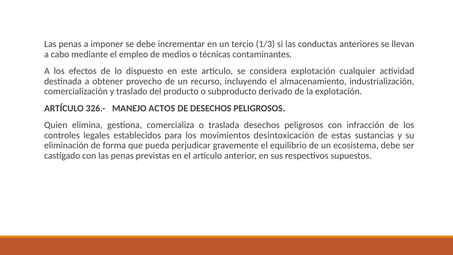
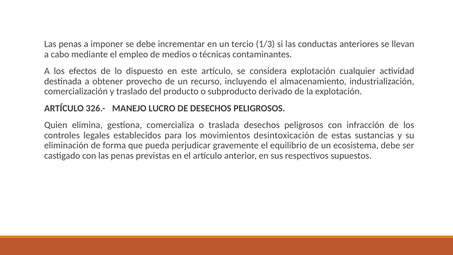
ACTOS: ACTOS -> LUCRO
